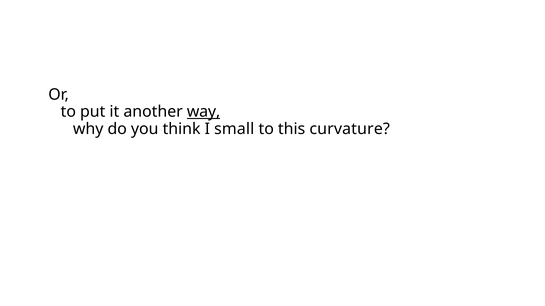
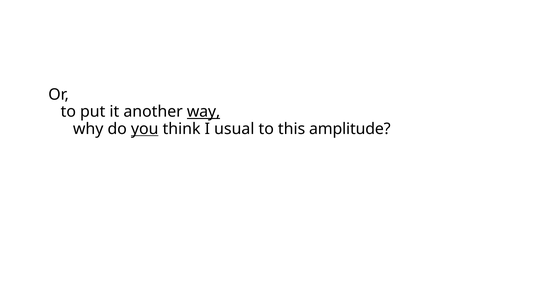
you underline: none -> present
small: small -> usual
curvature: curvature -> amplitude
